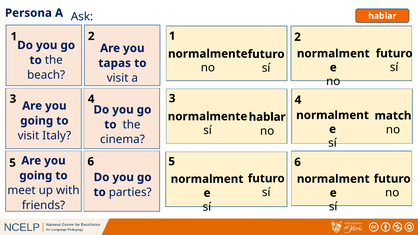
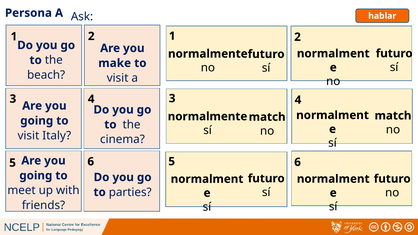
tapas: tapas -> make
hablar at (267, 117): hablar -> match
